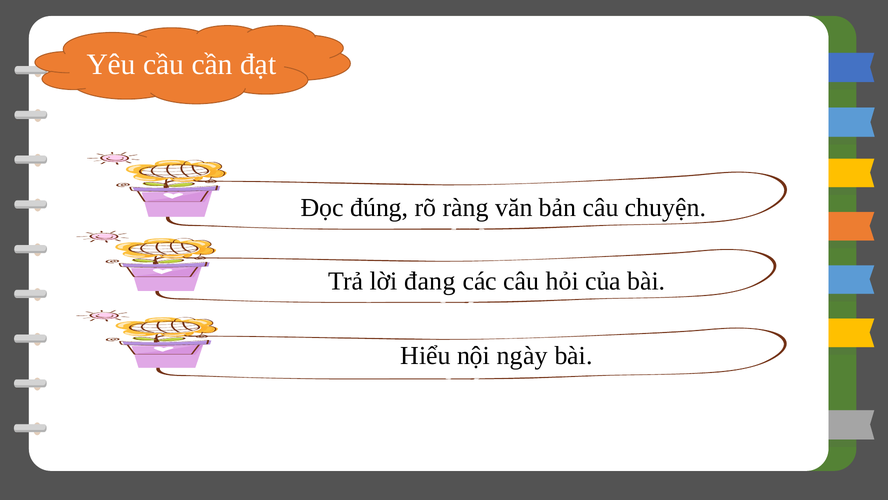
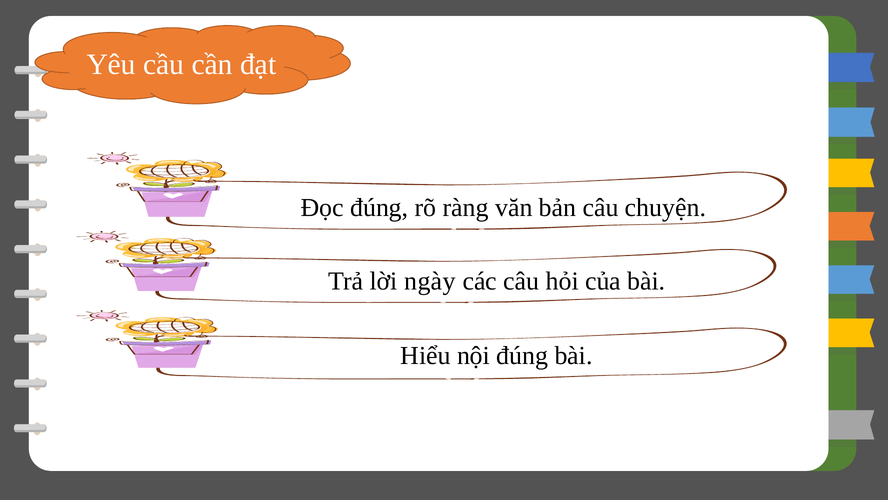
đang: đang -> ngày
nội ngày: ngày -> đúng
